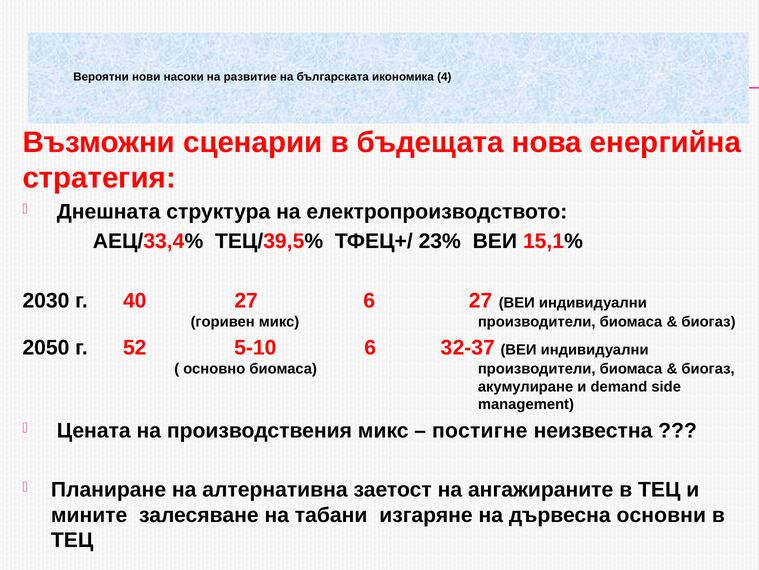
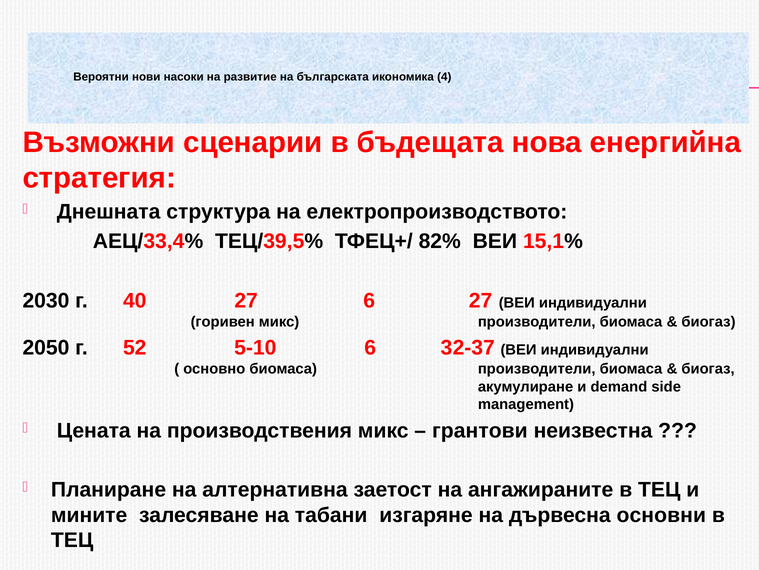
23%: 23% -> 82%
постигне: постигне -> грантови
